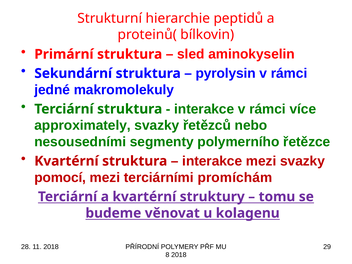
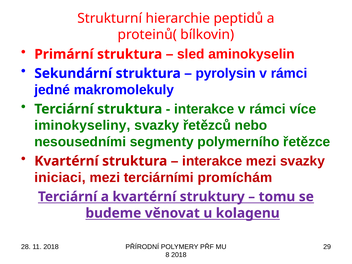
approximately: approximately -> iminokyseliny
pomocí: pomocí -> iniciaci
